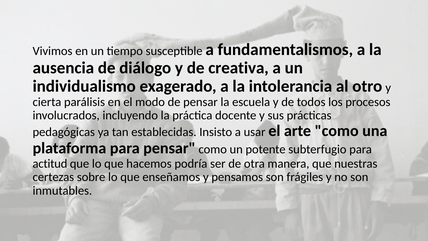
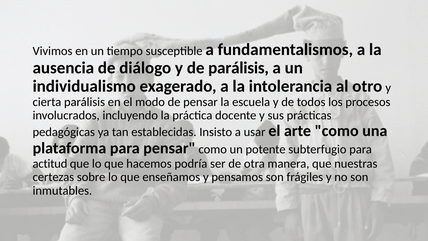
de creativa: creativa -> parálisis
